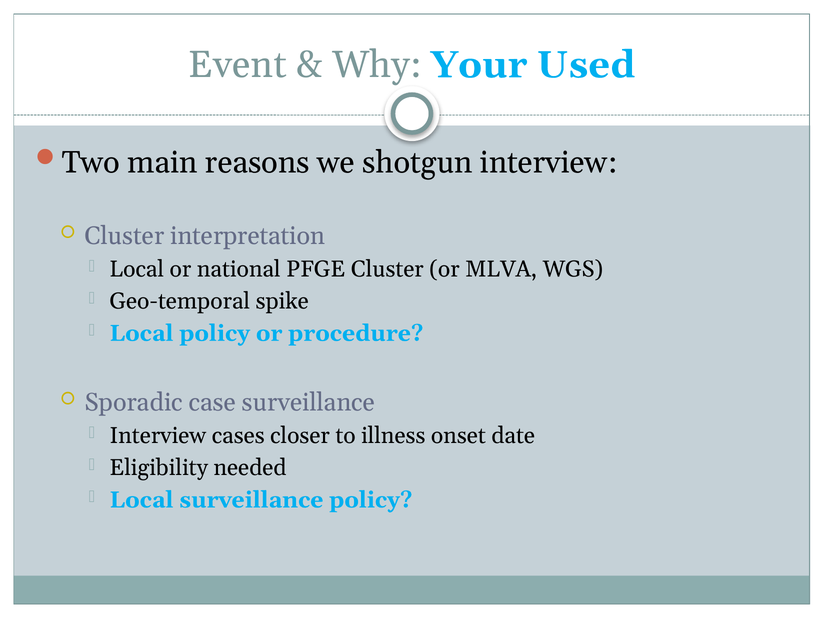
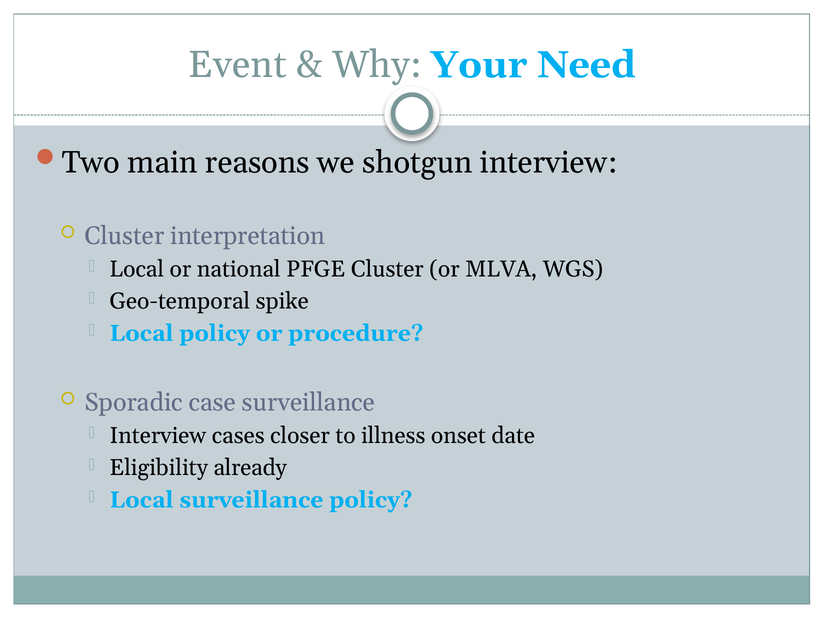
Used: Used -> Need
needed: needed -> already
